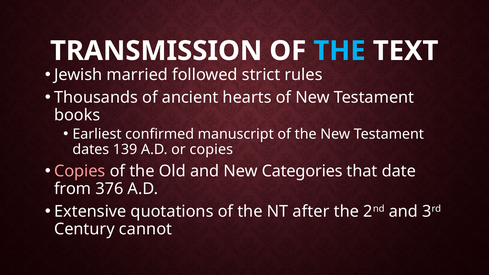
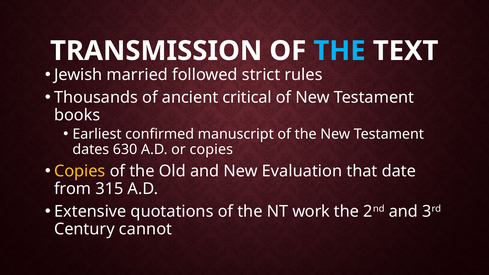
hearts: hearts -> critical
139: 139 -> 630
Copies at (80, 171) colour: pink -> yellow
Categories: Categories -> Evaluation
376: 376 -> 315
after: after -> work
